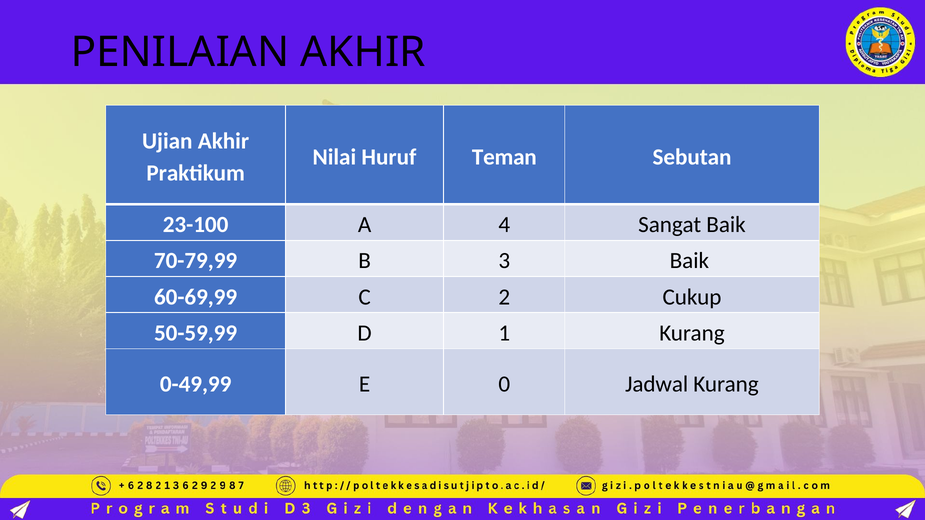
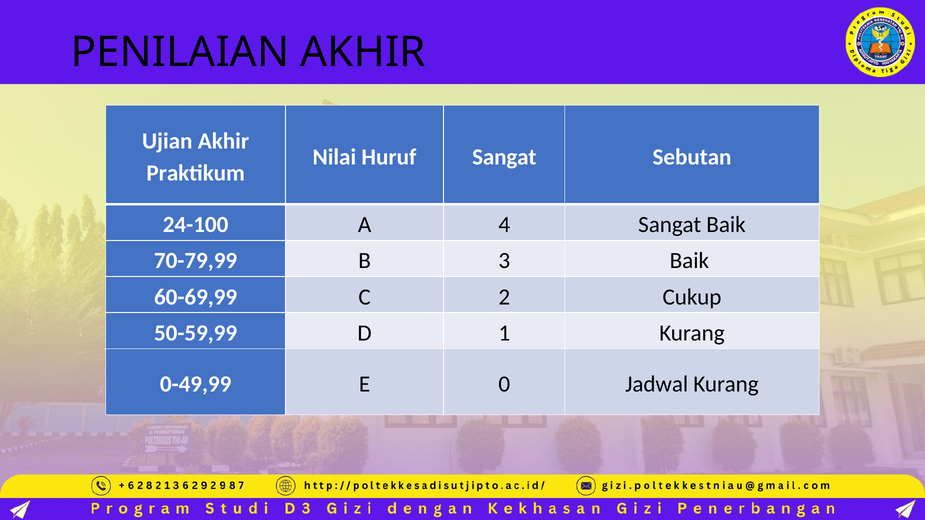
Huruf Teman: Teman -> Sangat
23-100: 23-100 -> 24-100
